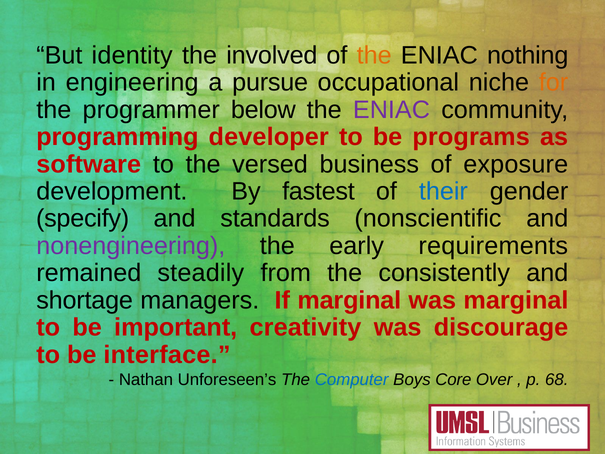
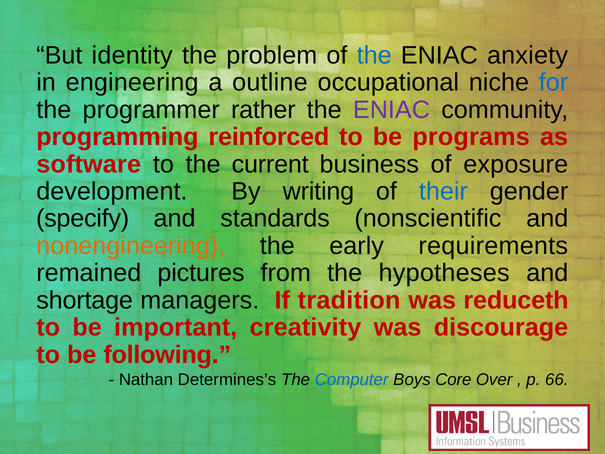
involved: involved -> problem
the at (374, 55) colour: orange -> blue
nothing: nothing -> anxiety
pursue: pursue -> outline
for colour: orange -> blue
below: below -> rather
developer: developer -> reinforced
versed: versed -> current
fastest: fastest -> writing
nonengineering colour: purple -> orange
steadily: steadily -> pictures
consistently: consistently -> hypotheses
If marginal: marginal -> tradition
was marginal: marginal -> reduceth
interface: interface -> following
Unforeseen’s: Unforeseen’s -> Determines’s
68: 68 -> 66
